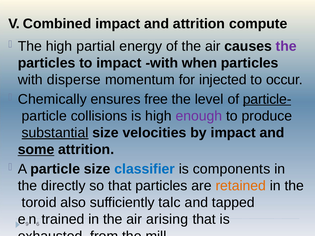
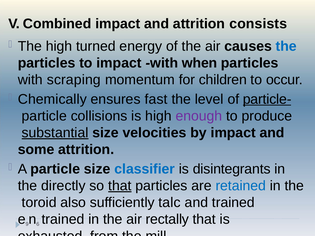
compute: compute -> consists
partial: partial -> turned
the at (286, 46) colour: purple -> blue
disperse: disperse -> scraping
injected: injected -> children
free: free -> fast
some underline: present -> none
components: components -> disintegrants
that at (120, 186) underline: none -> present
retained colour: orange -> blue
and tapped: tapped -> trained
arising: arising -> rectally
